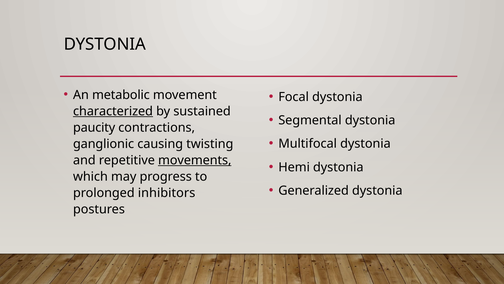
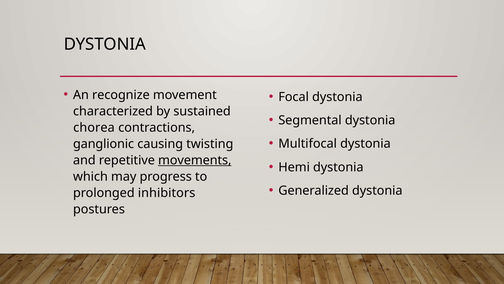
metabolic: metabolic -> recognize
characterized underline: present -> none
paucity: paucity -> chorea
